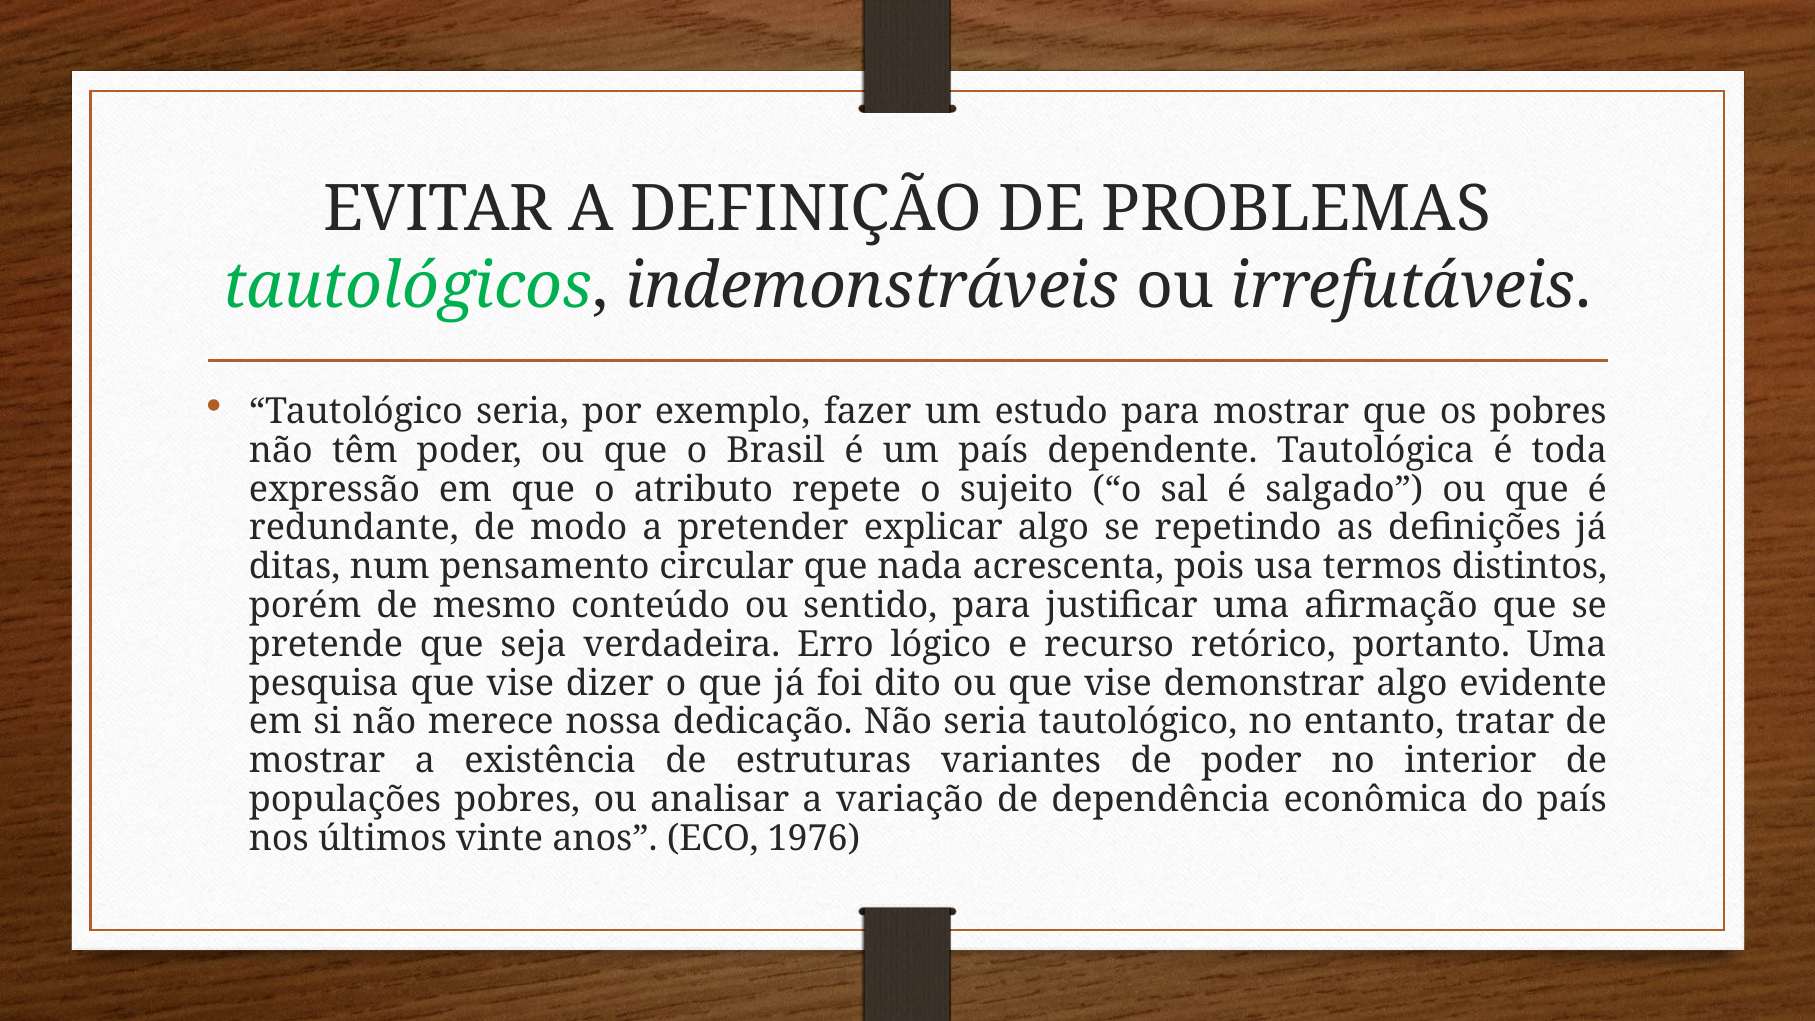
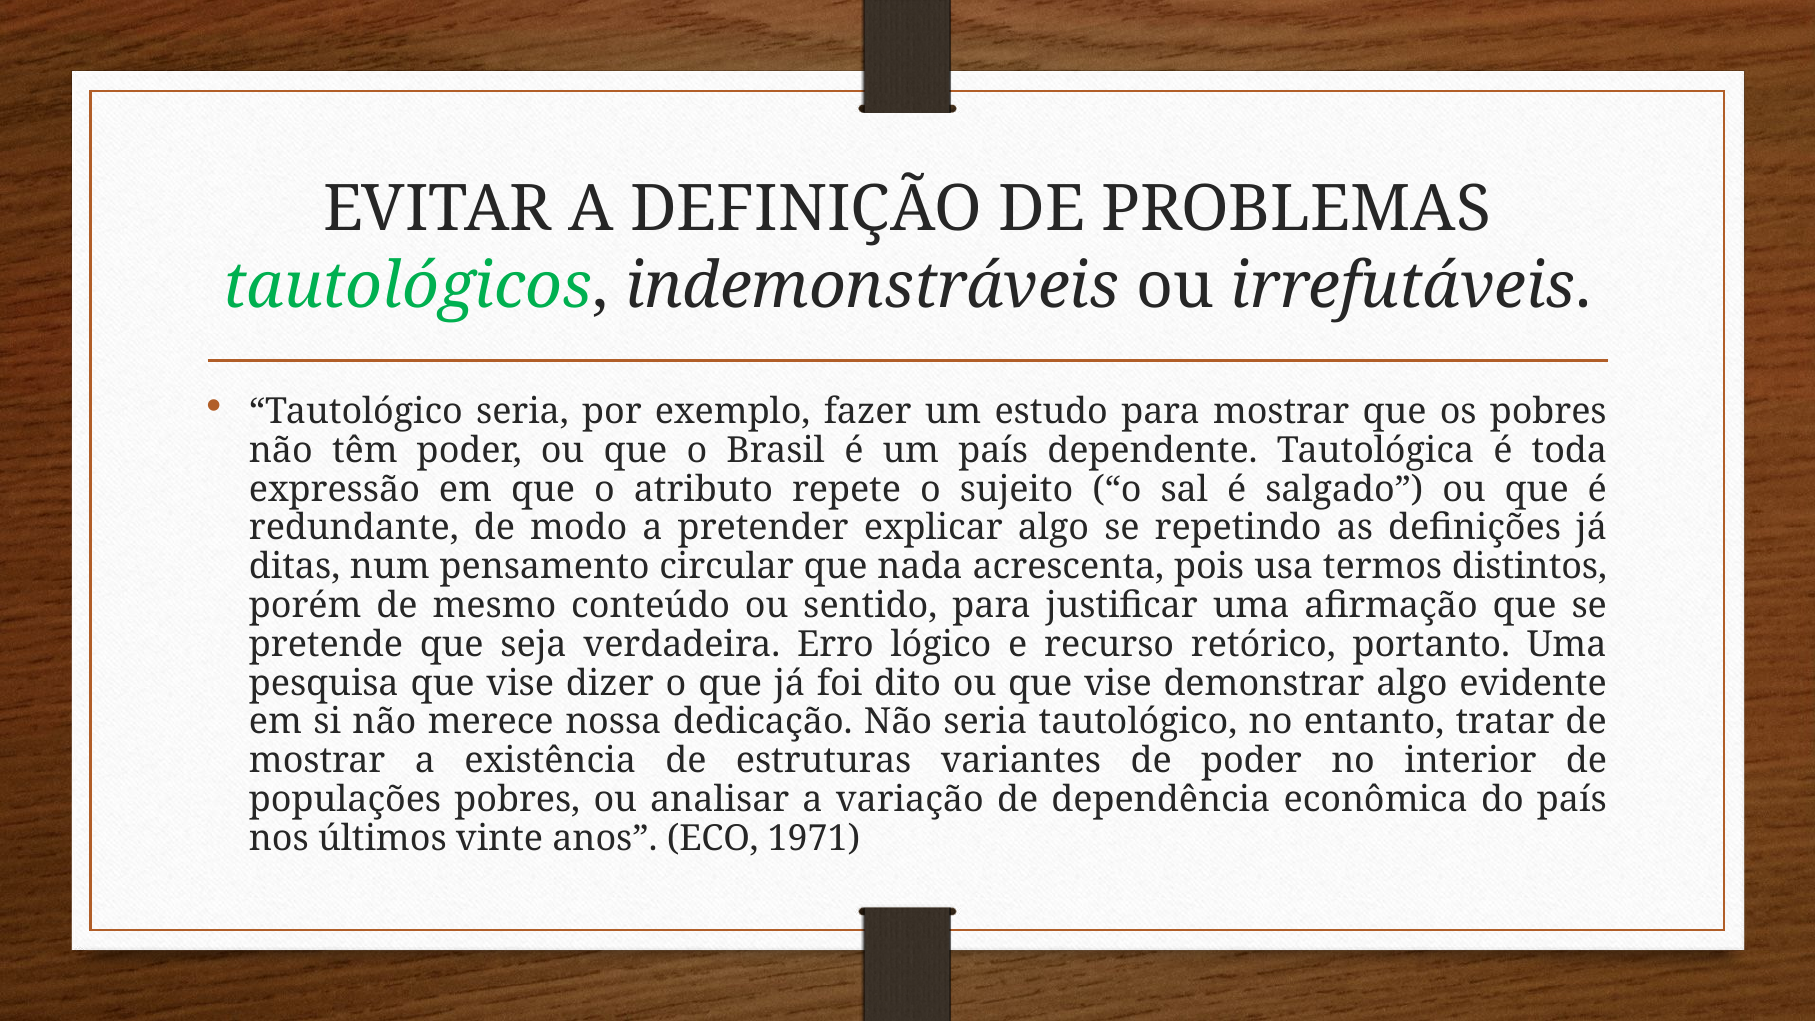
1976: 1976 -> 1971
